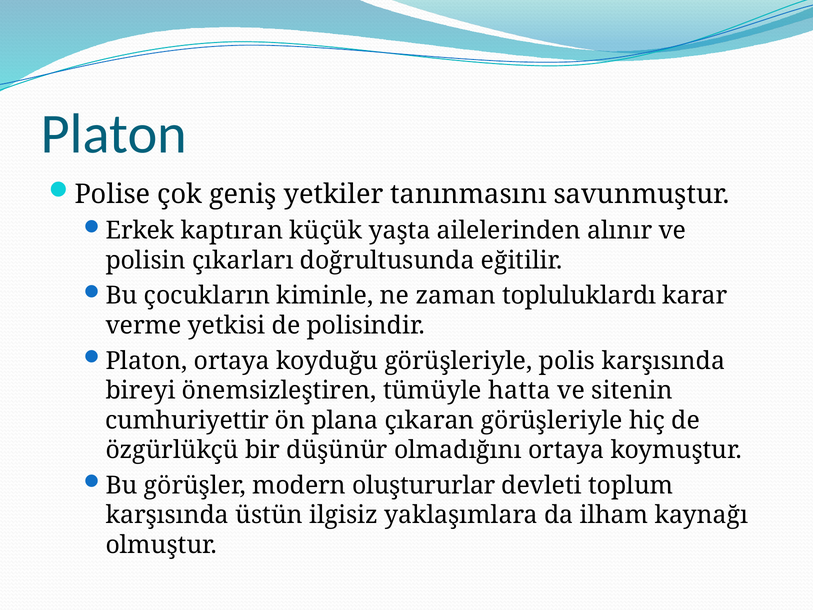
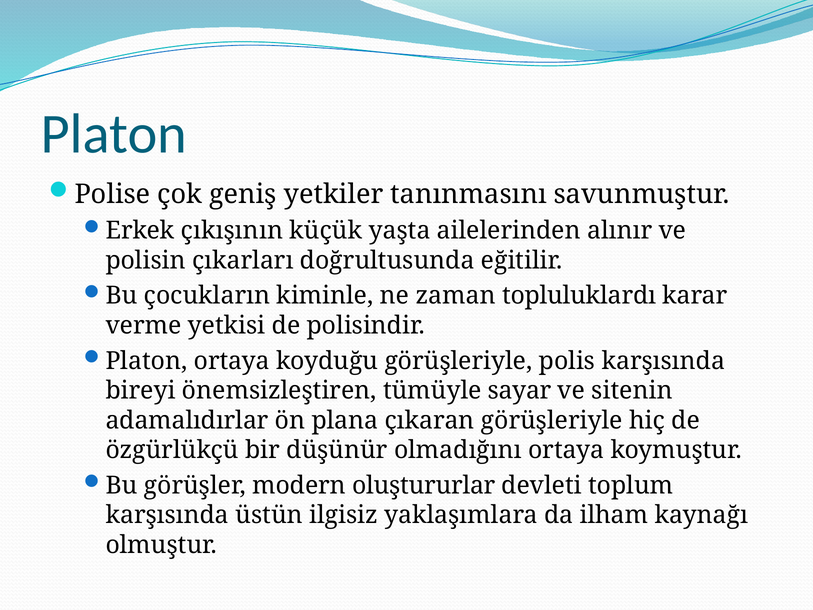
kaptıran: kaptıran -> çıkışının
hatta: hatta -> sayar
cumhuriyettir: cumhuriyettir -> adamalıdırlar
